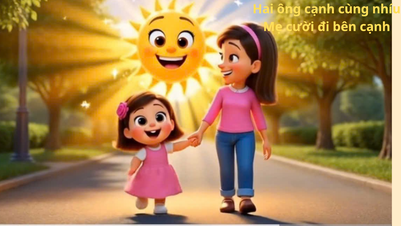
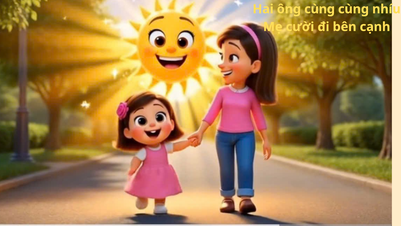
ông cạnh: cạnh -> cùng
